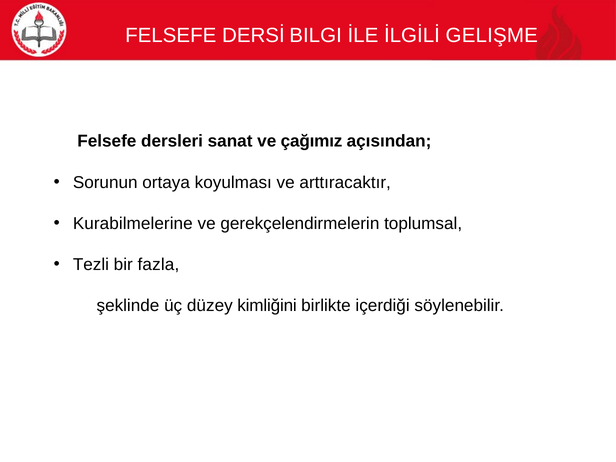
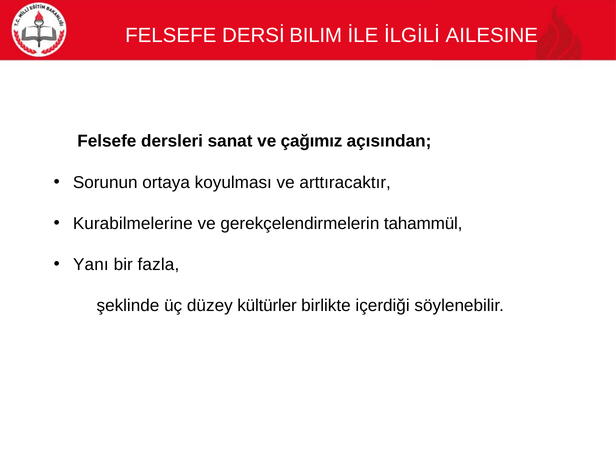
BILGI: BILGI -> BILIM
GELIŞME: GELIŞME -> AILESINE
toplumsal: toplumsal -> tahammül
Tezli: Tezli -> Yanı
kimliğini: kimliğini -> kültürler
